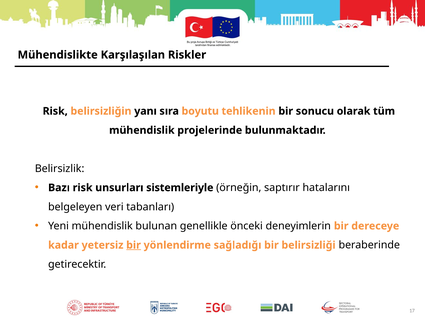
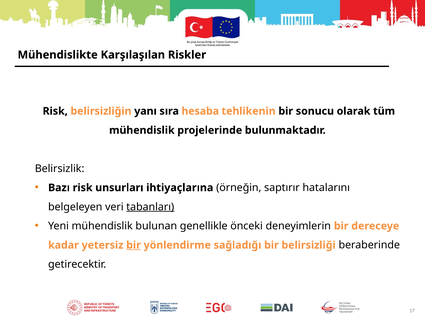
boyutu: boyutu -> hesaba
sistemleriyle: sistemleriyle -> ihtiyaçlarına
tabanları underline: none -> present
